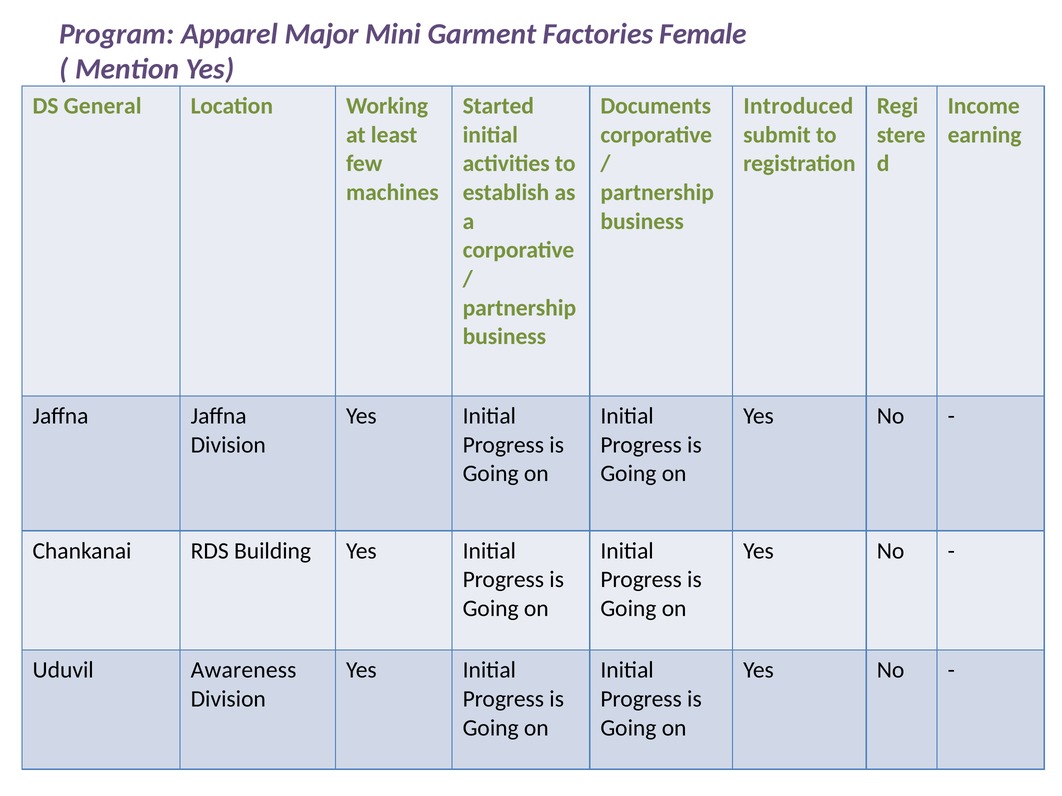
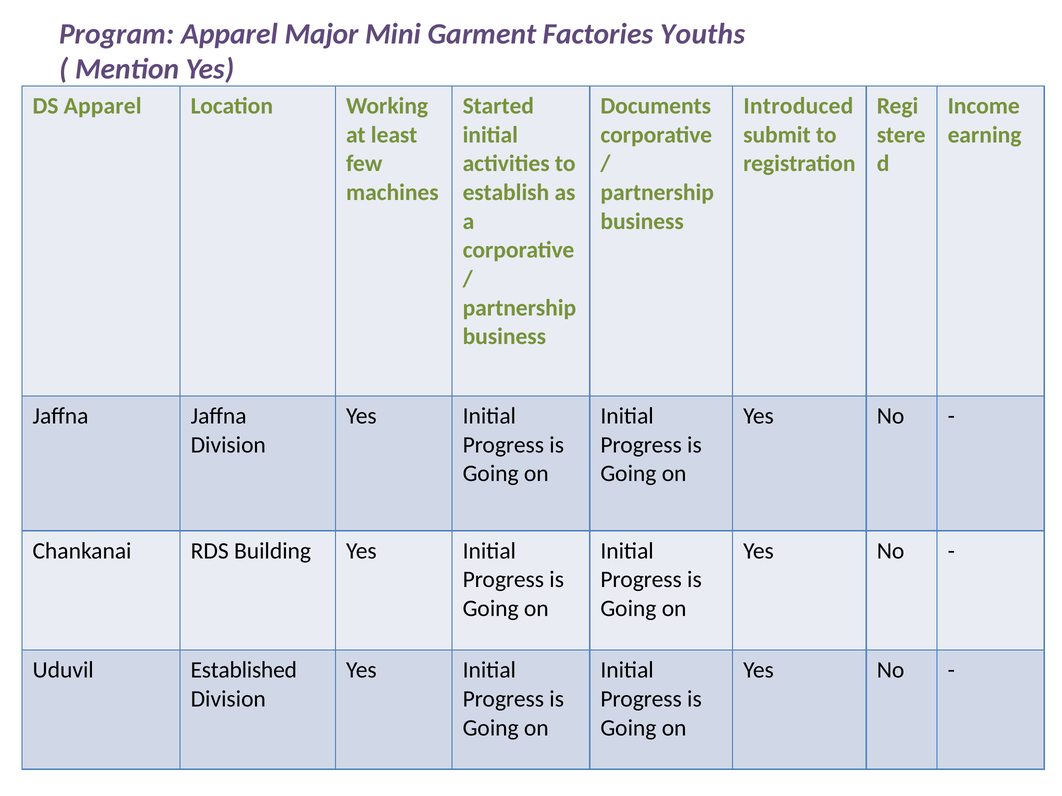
Female: Female -> Youths
DS General: General -> Apparel
Awareness: Awareness -> Established
